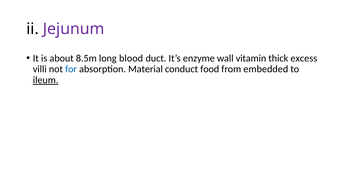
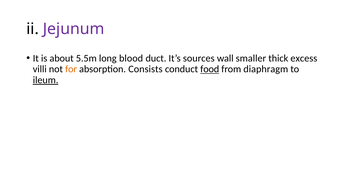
8.5m: 8.5m -> 5.5m
enzyme: enzyme -> sources
vitamin: vitamin -> smaller
for colour: blue -> orange
Material: Material -> Consists
food underline: none -> present
embedded: embedded -> diaphragm
